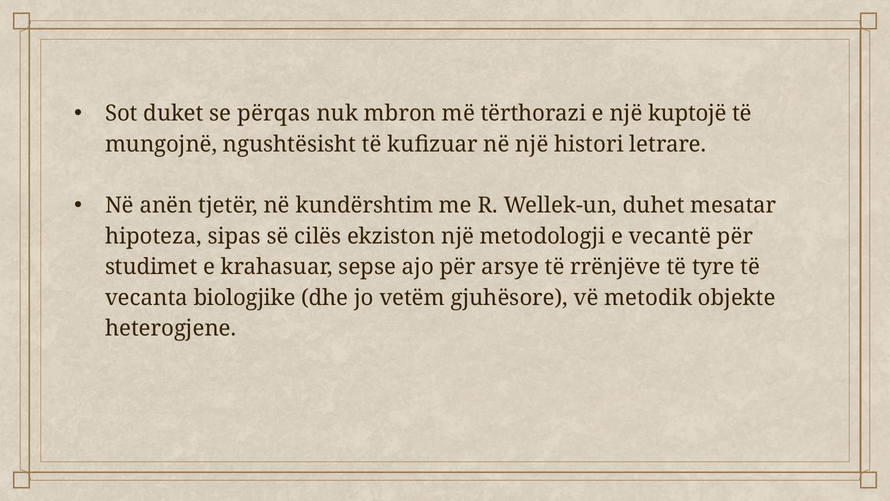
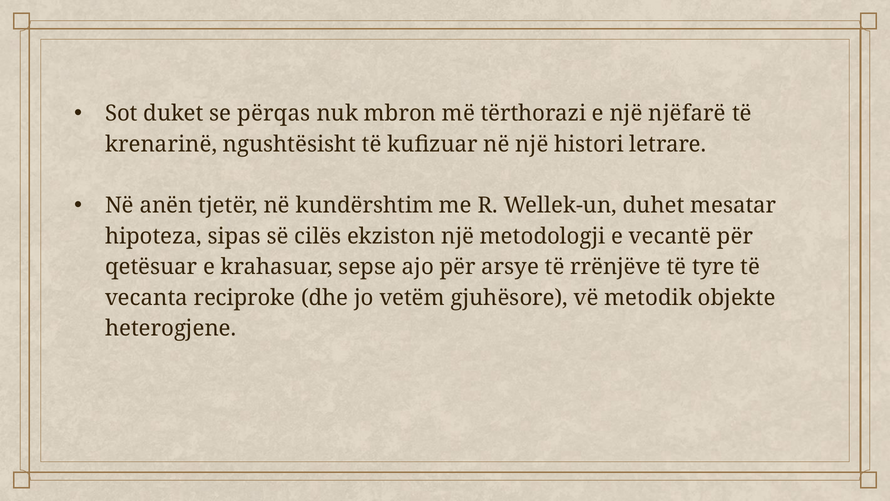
kuptojë: kuptojë -> njëfarë
mungojnë: mungojnë -> krenarinë
studimet: studimet -> qetësuar
biologjike: biologjike -> reciproke
